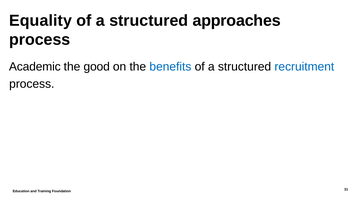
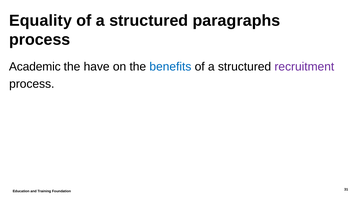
approaches: approaches -> paragraphs
good: good -> have
recruitment colour: blue -> purple
